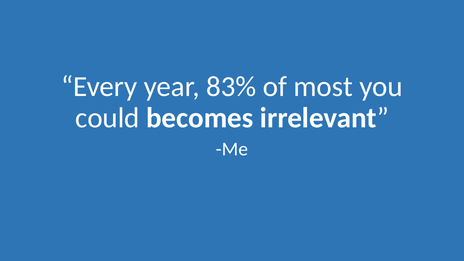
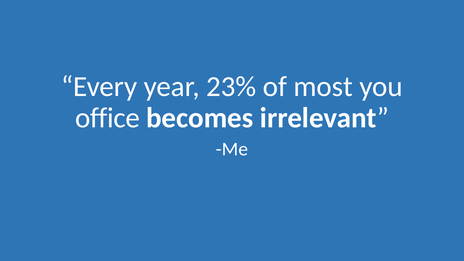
83%: 83% -> 23%
could: could -> office
